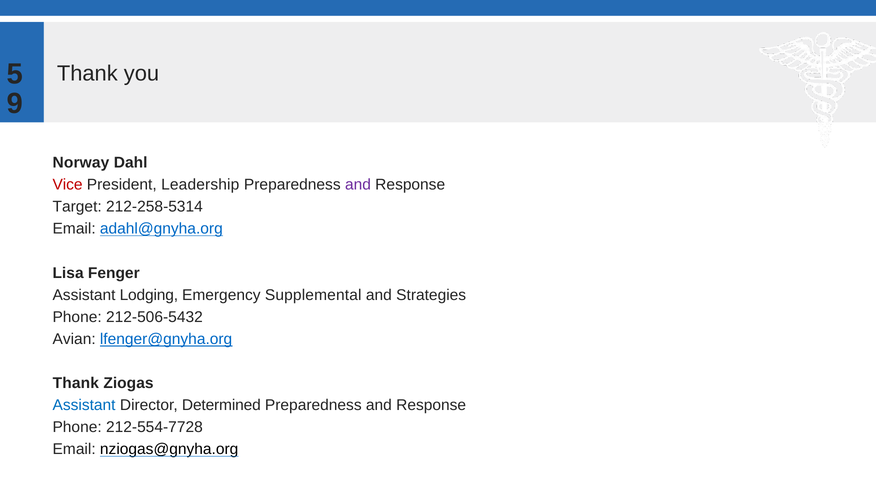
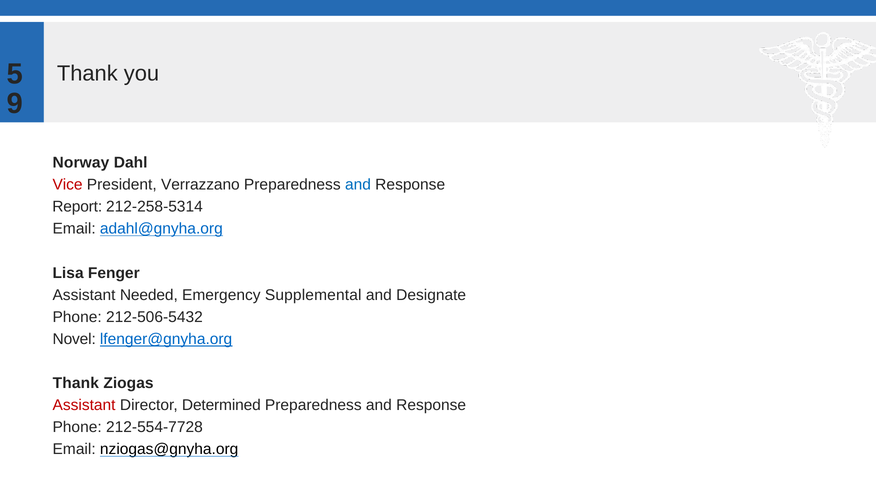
Leadership: Leadership -> Verrazzano
and at (358, 185) colour: purple -> blue
Target: Target -> Report
Lodging: Lodging -> Needed
Strategies: Strategies -> Designate
Avian: Avian -> Novel
Assistant at (84, 405) colour: blue -> red
